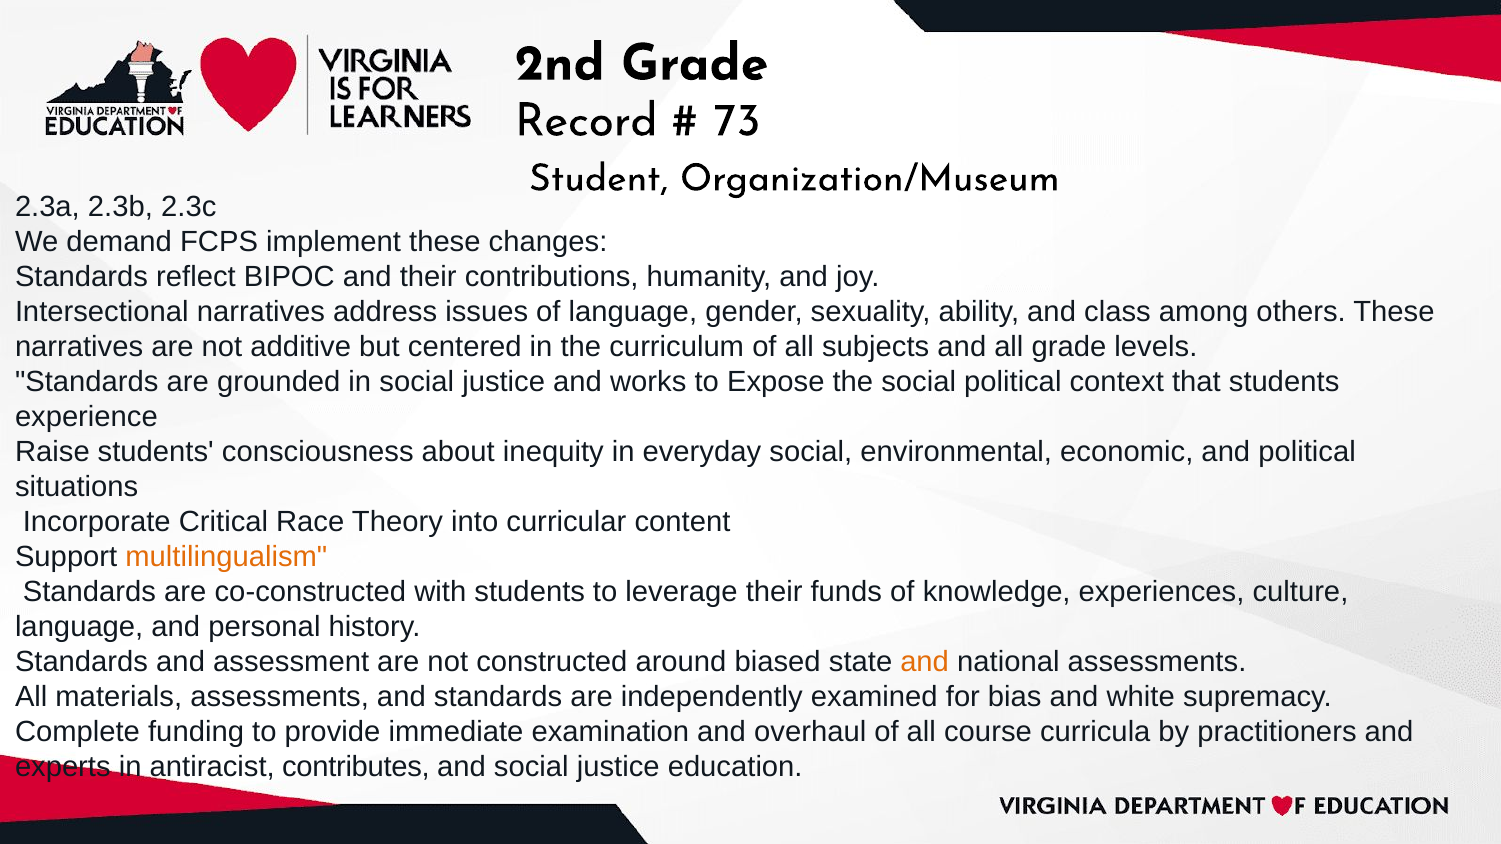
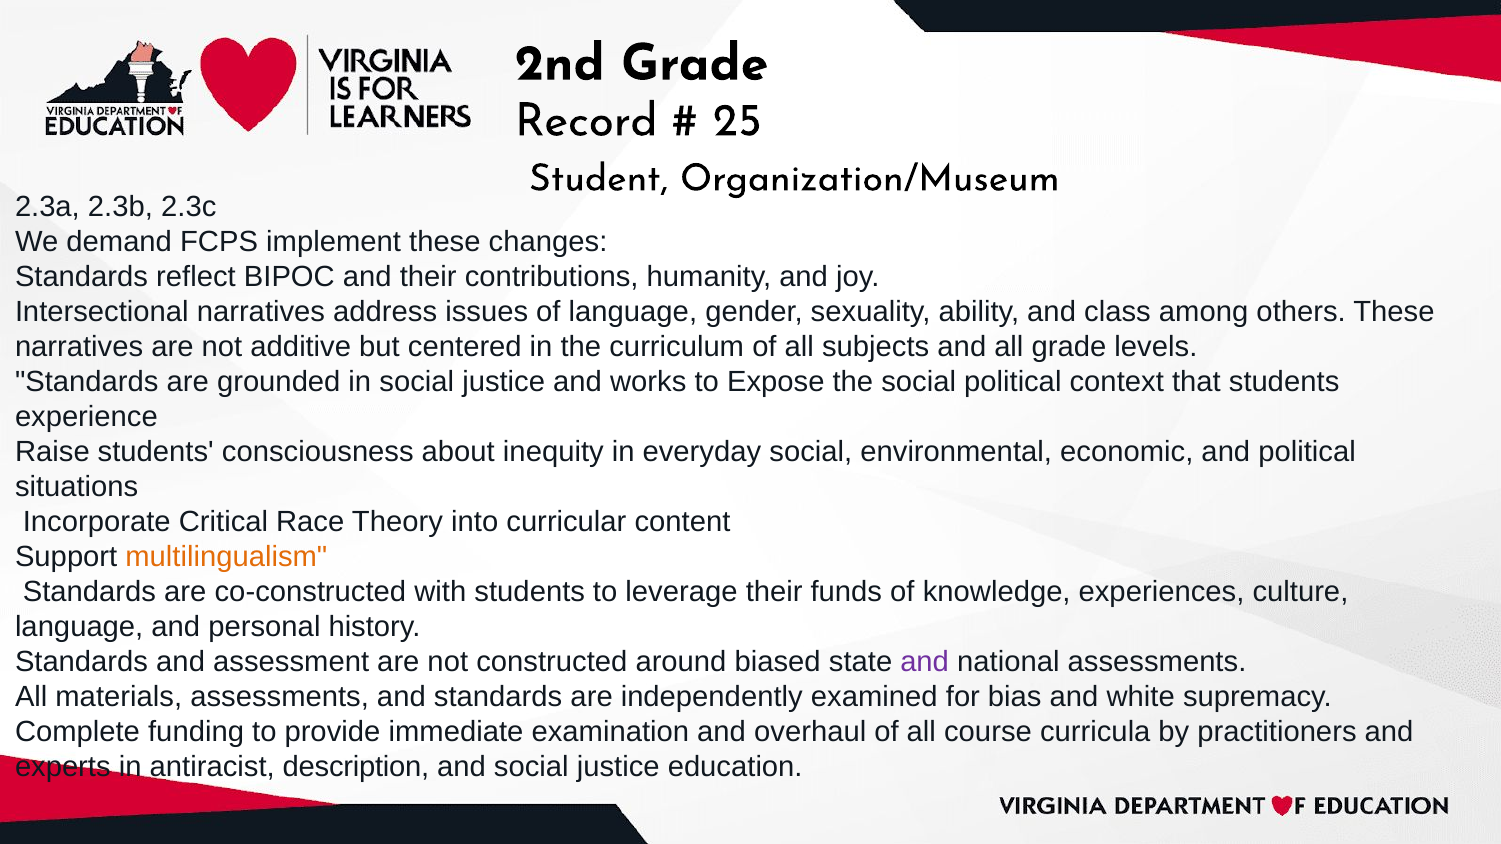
73: 73 -> 25
and at (925, 662) colour: orange -> purple
contributes: contributes -> description
